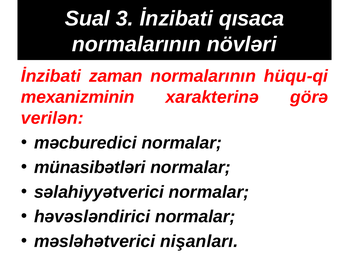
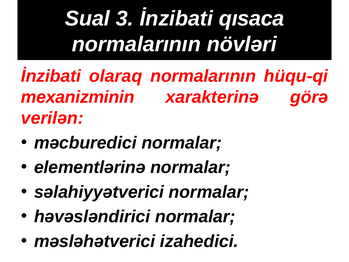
zaman: zaman -> olaraq
münasibətləri: münasibətləri -> elementlərinə
nişanları: nişanları -> izahedici
